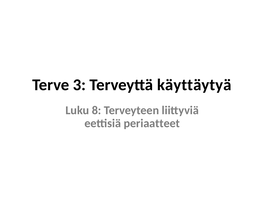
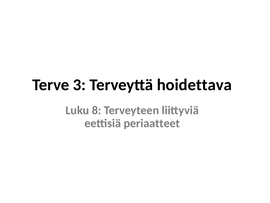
käyttäytyä: käyttäytyä -> hoidettava
